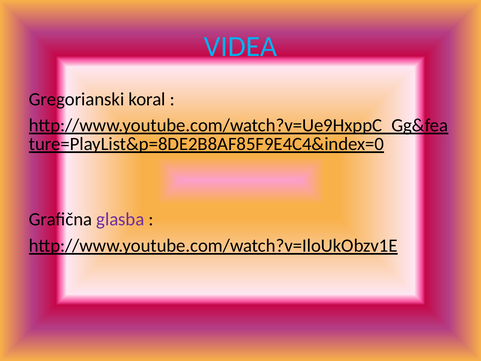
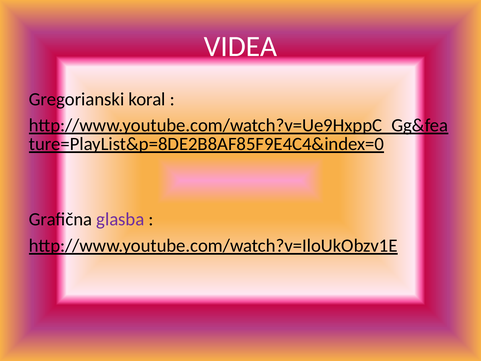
VIDEA colour: light blue -> white
